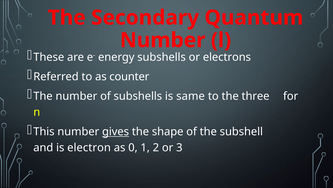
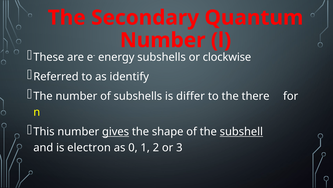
electrons: electrons -> clockwise
counter: counter -> identify
same: same -> differ
three: three -> there
subshell underline: none -> present
